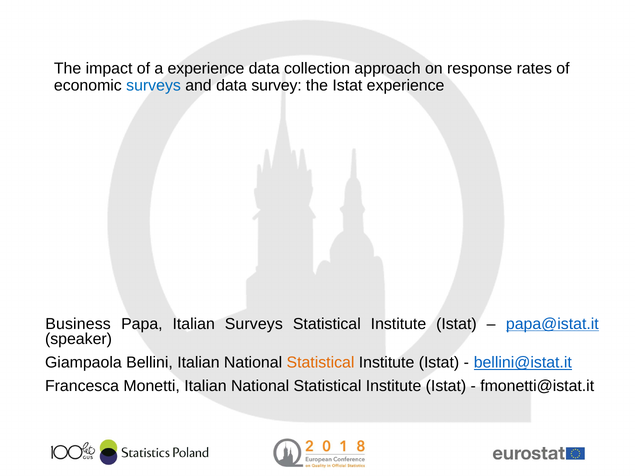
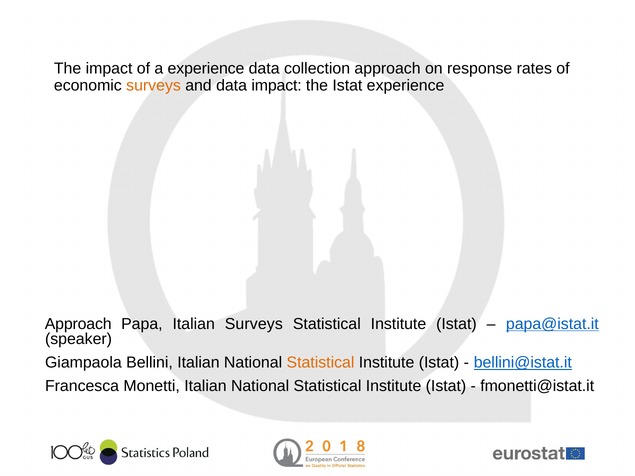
surveys at (154, 86) colour: blue -> orange
data survey: survey -> impact
Business at (78, 324): Business -> Approach
